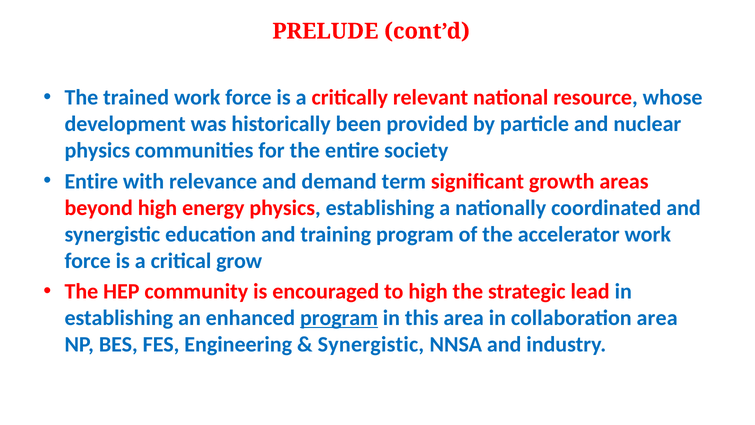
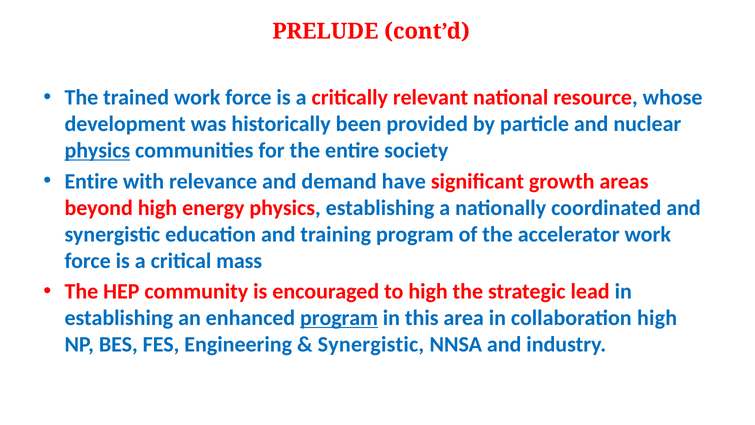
physics at (97, 150) underline: none -> present
term: term -> have
grow: grow -> mass
collaboration area: area -> high
